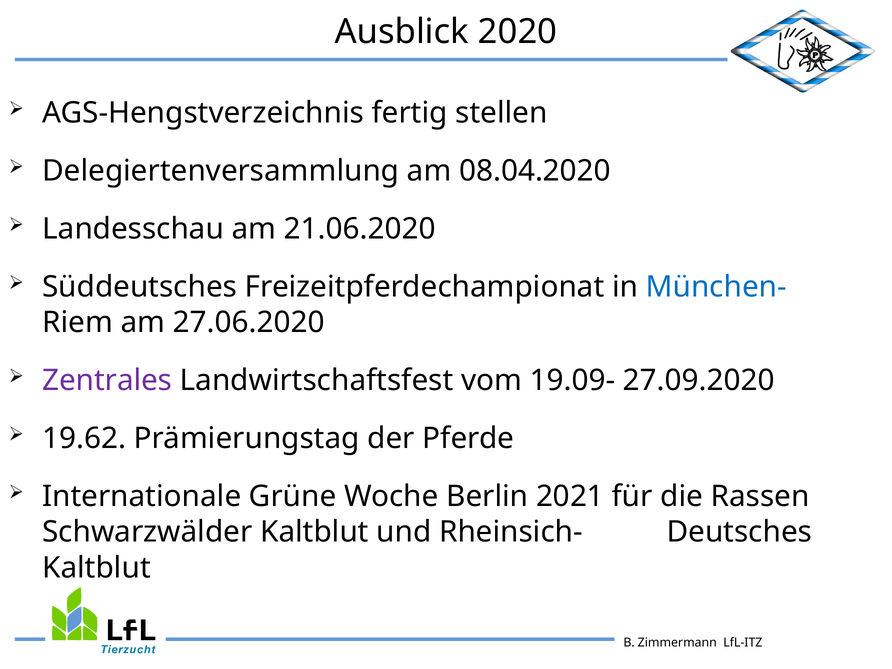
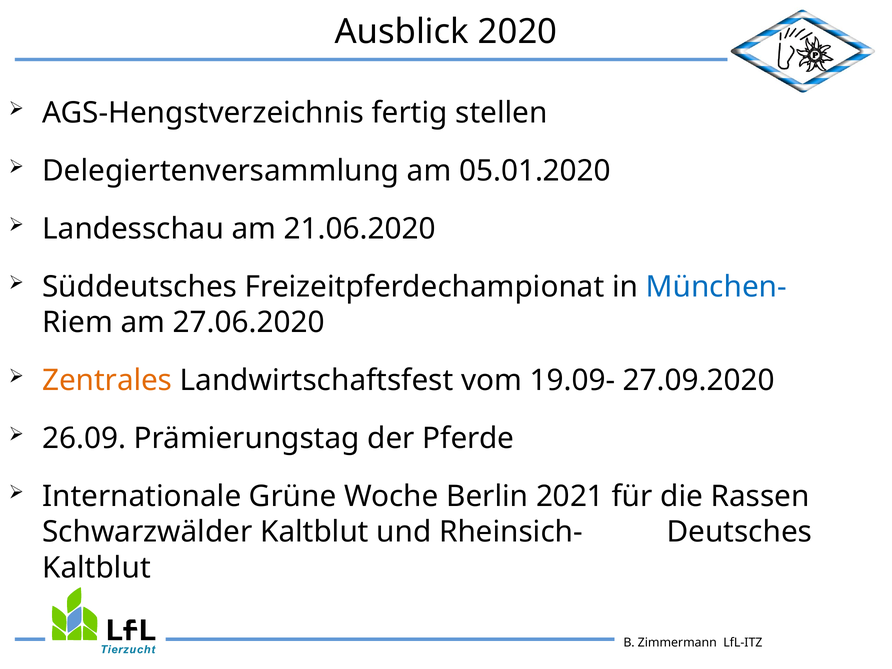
08.04.2020: 08.04.2020 -> 05.01.2020
Zentrales colour: purple -> orange
19.62: 19.62 -> 26.09
